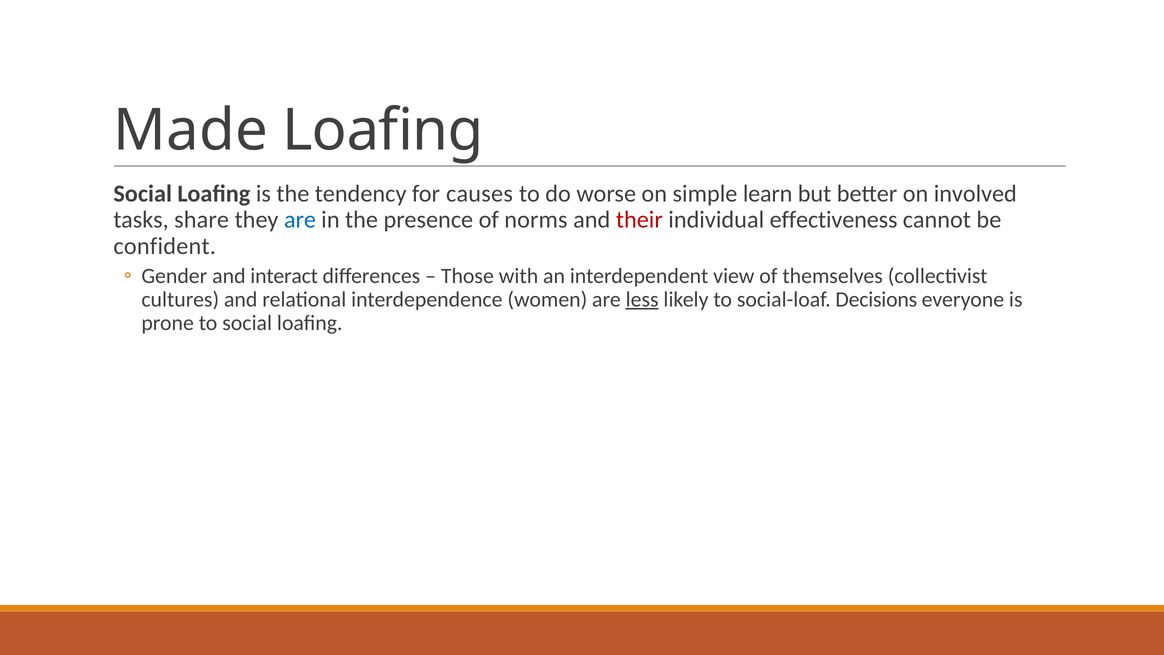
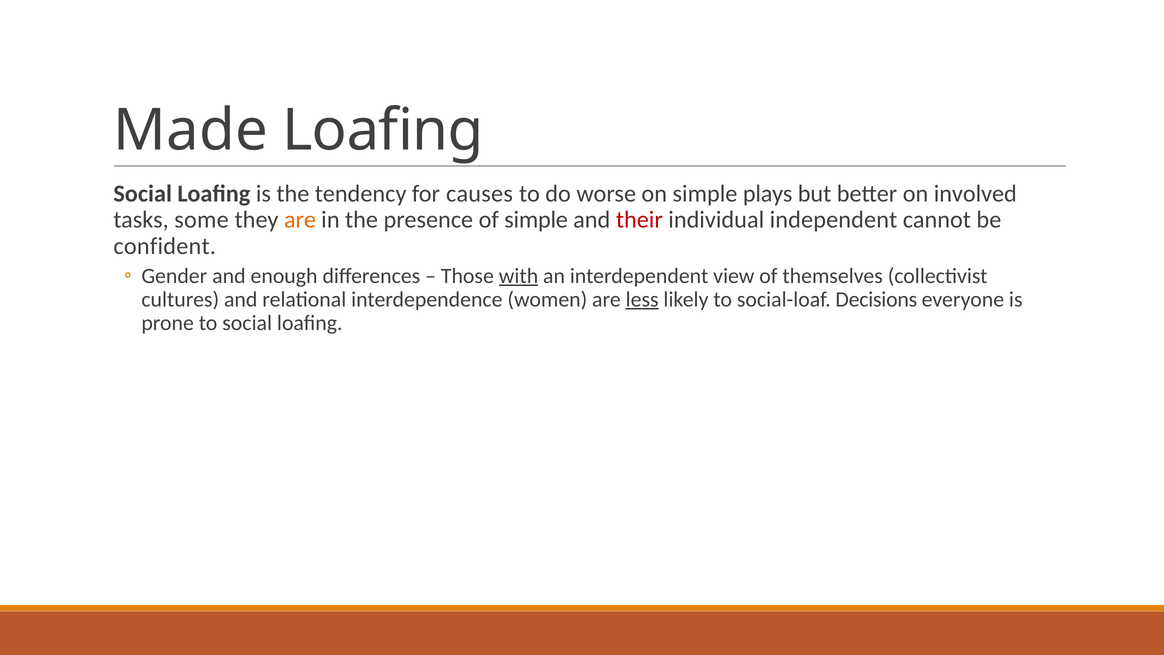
learn: learn -> plays
share: share -> some
are at (300, 220) colour: blue -> orange
of norms: norms -> simple
effectiveness: effectiveness -> independent
interact: interact -> enough
with underline: none -> present
